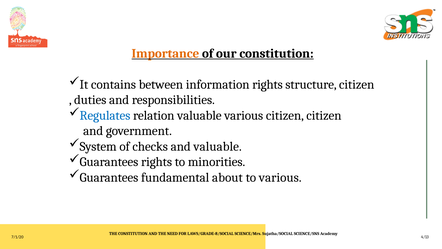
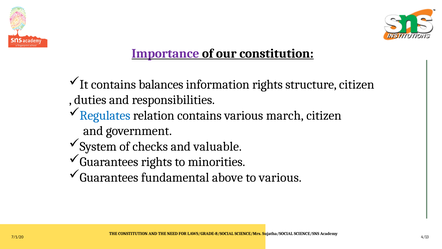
Importance colour: orange -> purple
between: between -> balances
relation valuable: valuable -> contains
various citizen: citizen -> march
about: about -> above
